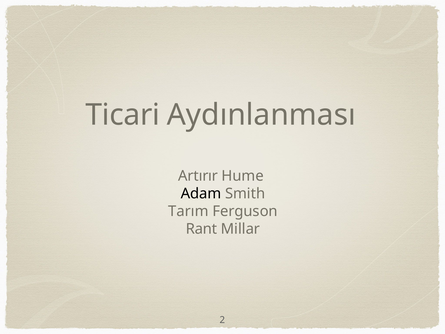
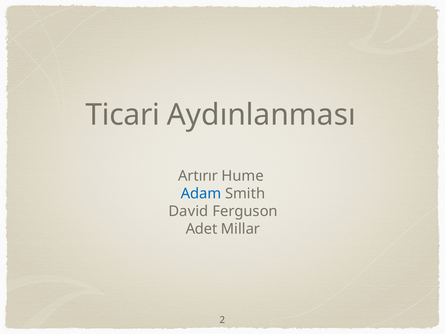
Adam colour: black -> blue
Tarım: Tarım -> David
Rant: Rant -> Adet
